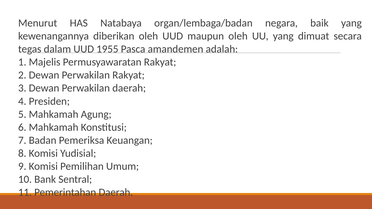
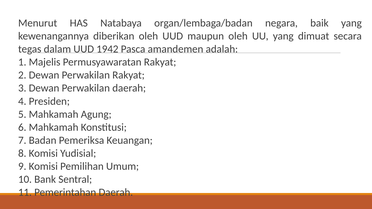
1955: 1955 -> 1942
